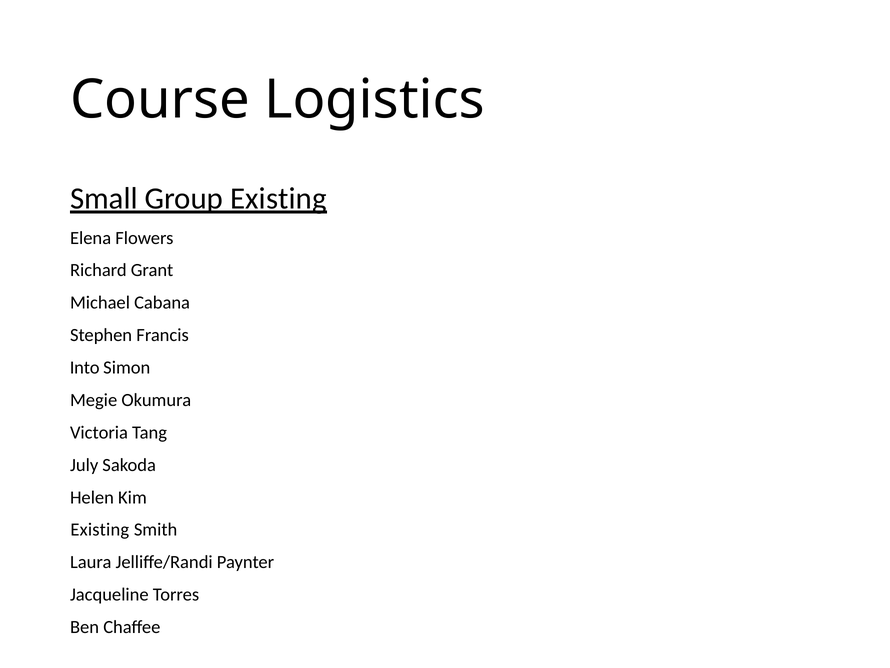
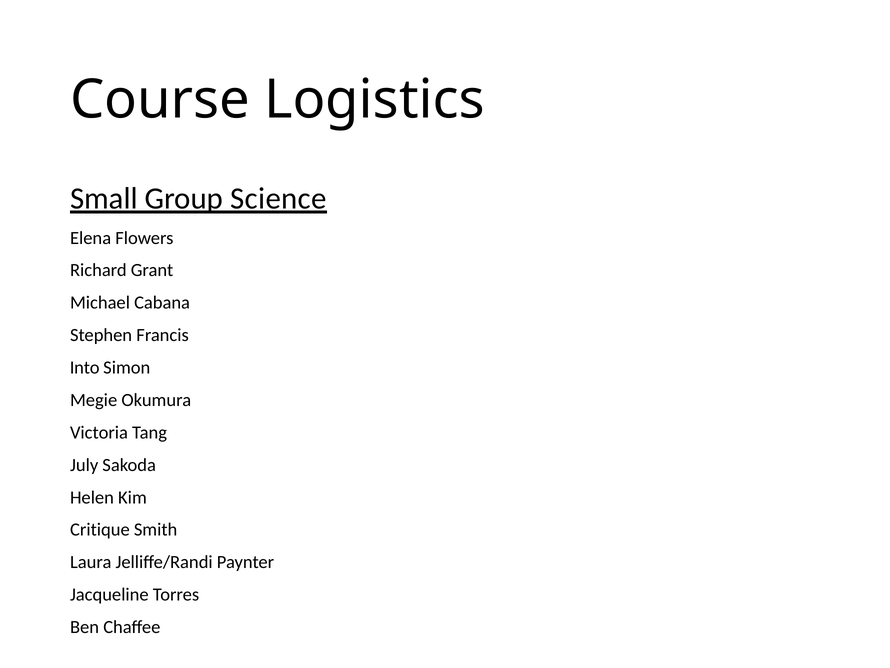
Group Existing: Existing -> Science
Existing at (100, 529): Existing -> Critique
